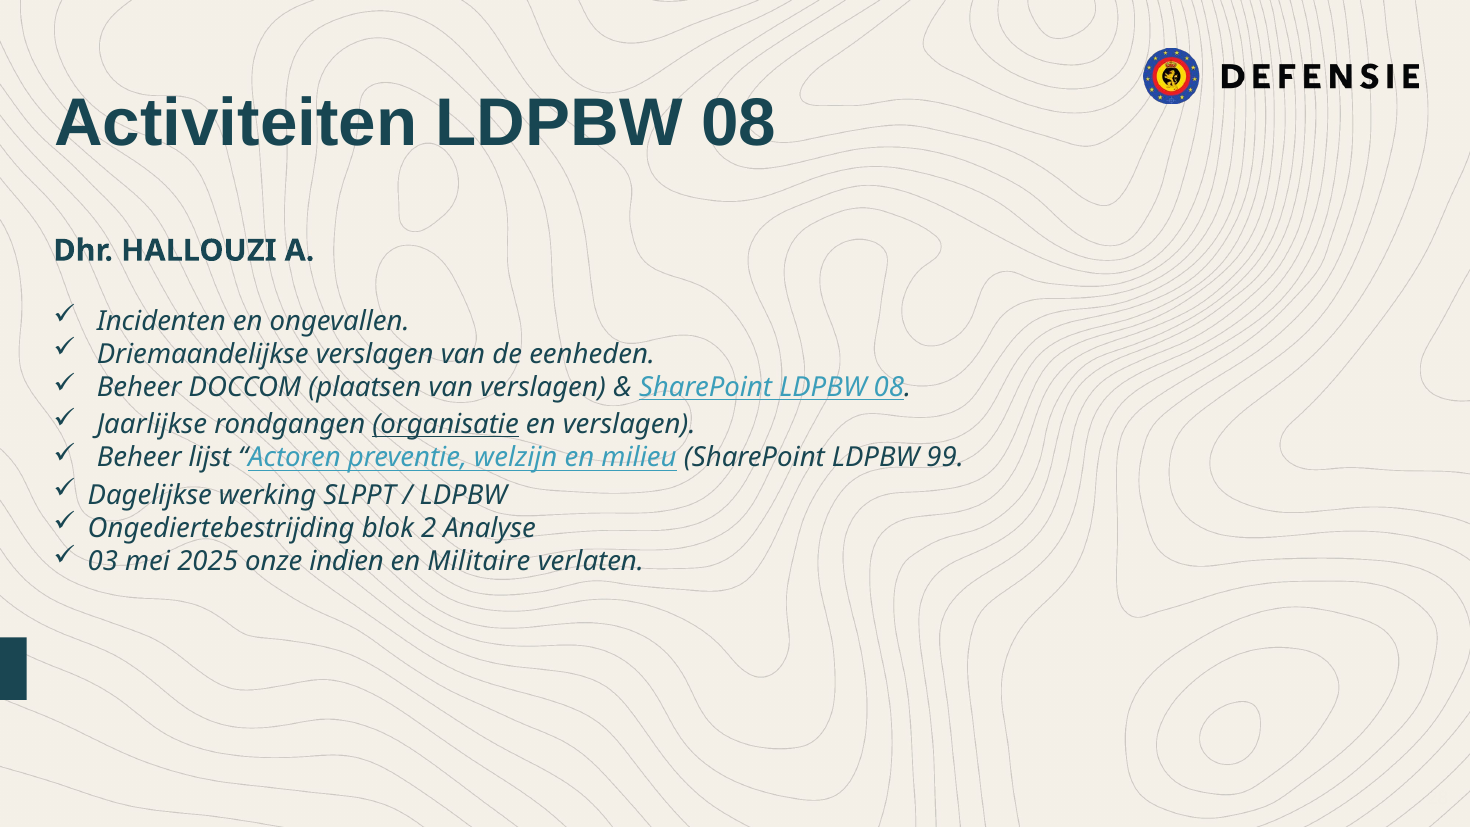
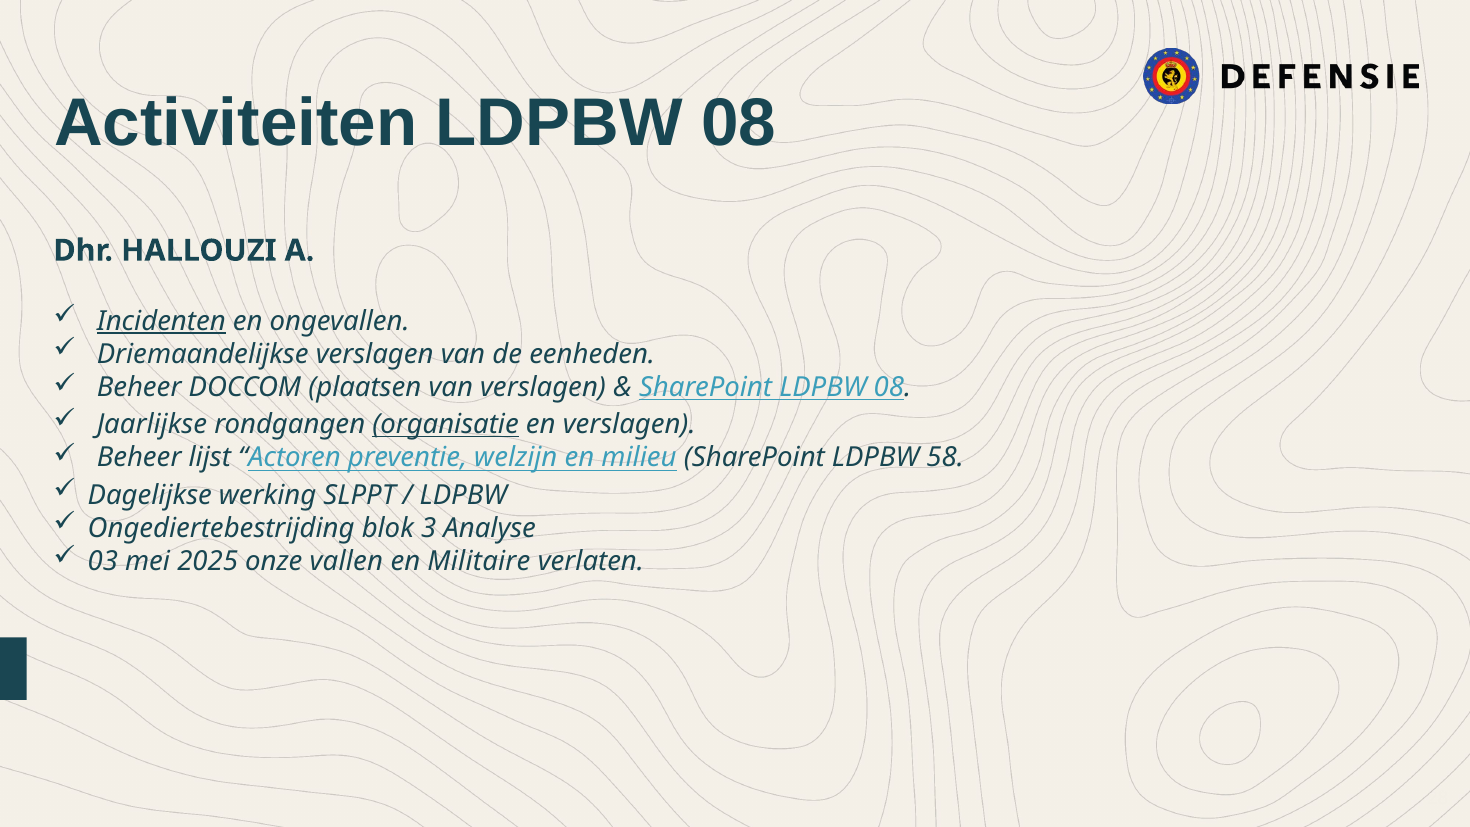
Incidenten underline: none -> present
99: 99 -> 58
2: 2 -> 3
indien: indien -> vallen
